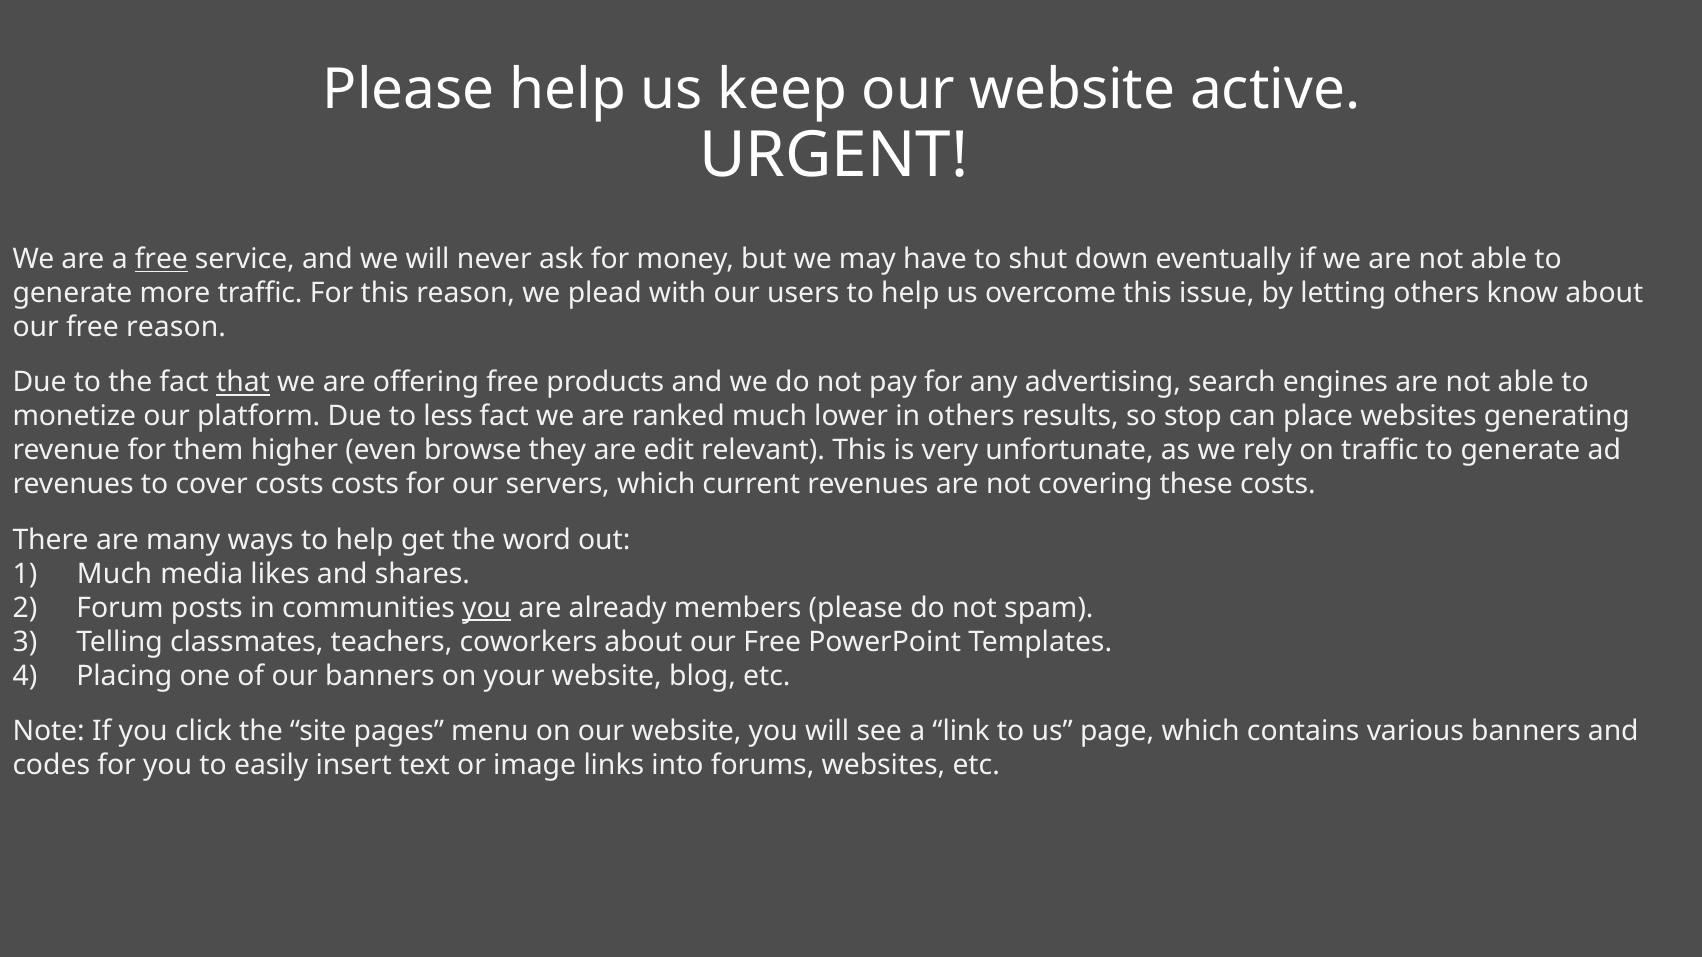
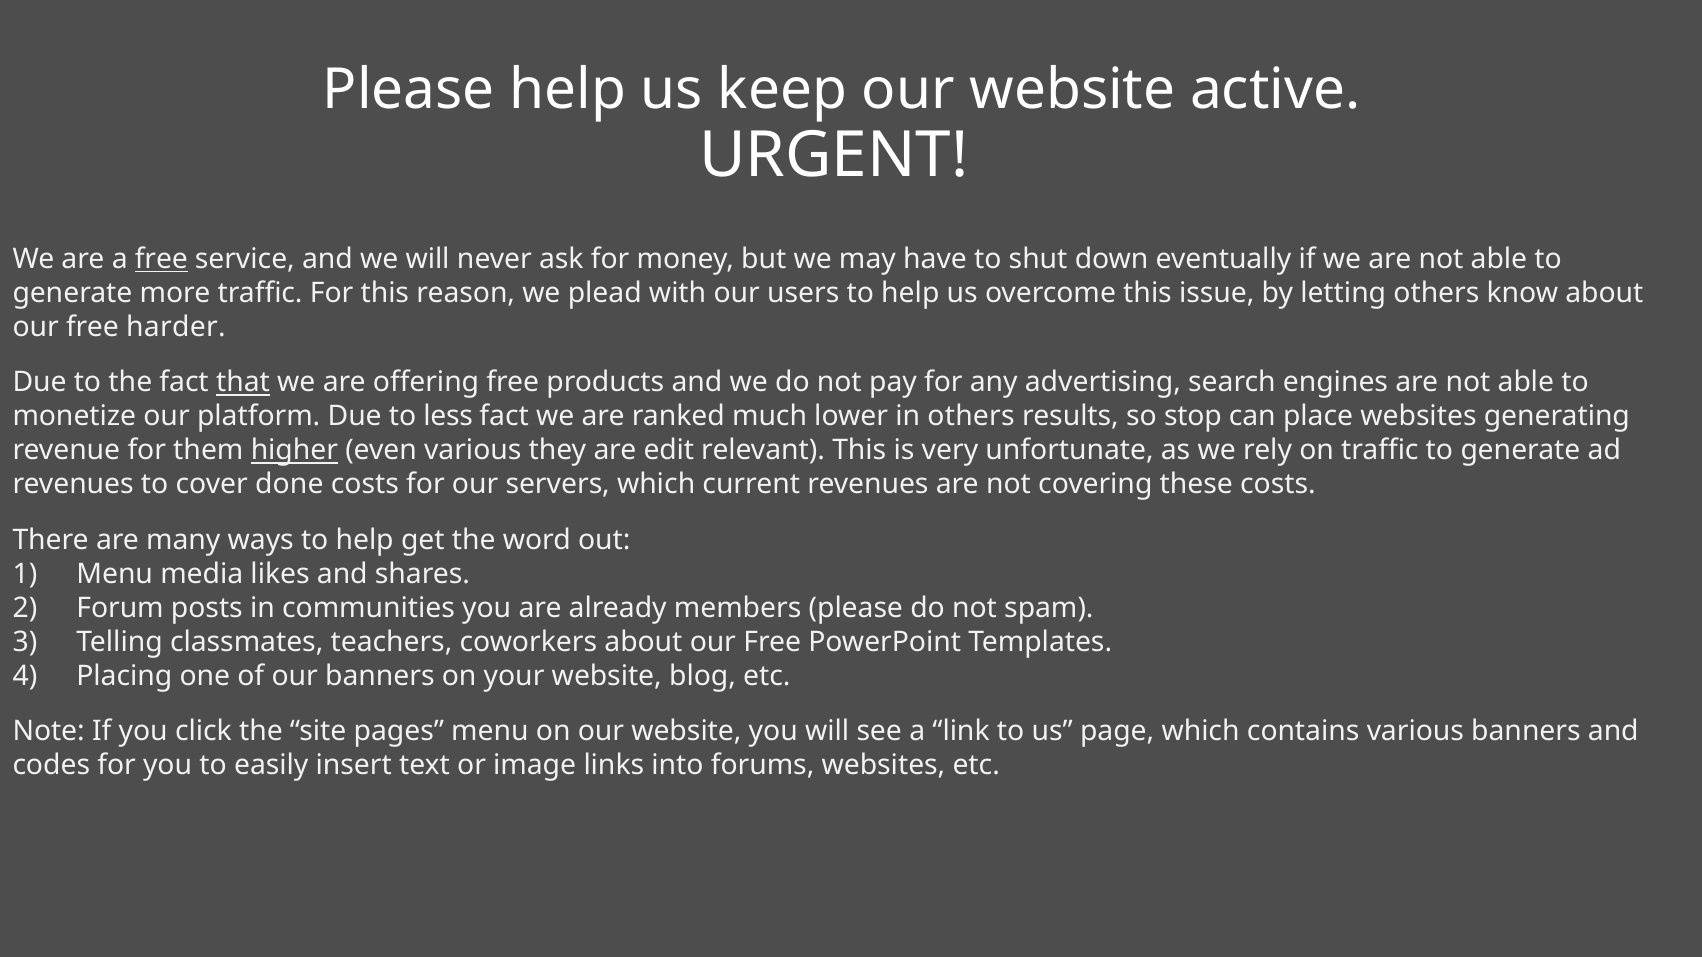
free reason: reason -> harder
higher underline: none -> present
even browse: browse -> various
cover costs: costs -> done
Much at (115, 574): Much -> Menu
you at (487, 608) underline: present -> none
